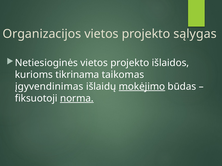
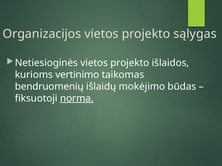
tikrinama: tikrinama -> vertinimo
įgyvendinimas: įgyvendinimas -> bendruomenių
mokėjimo underline: present -> none
